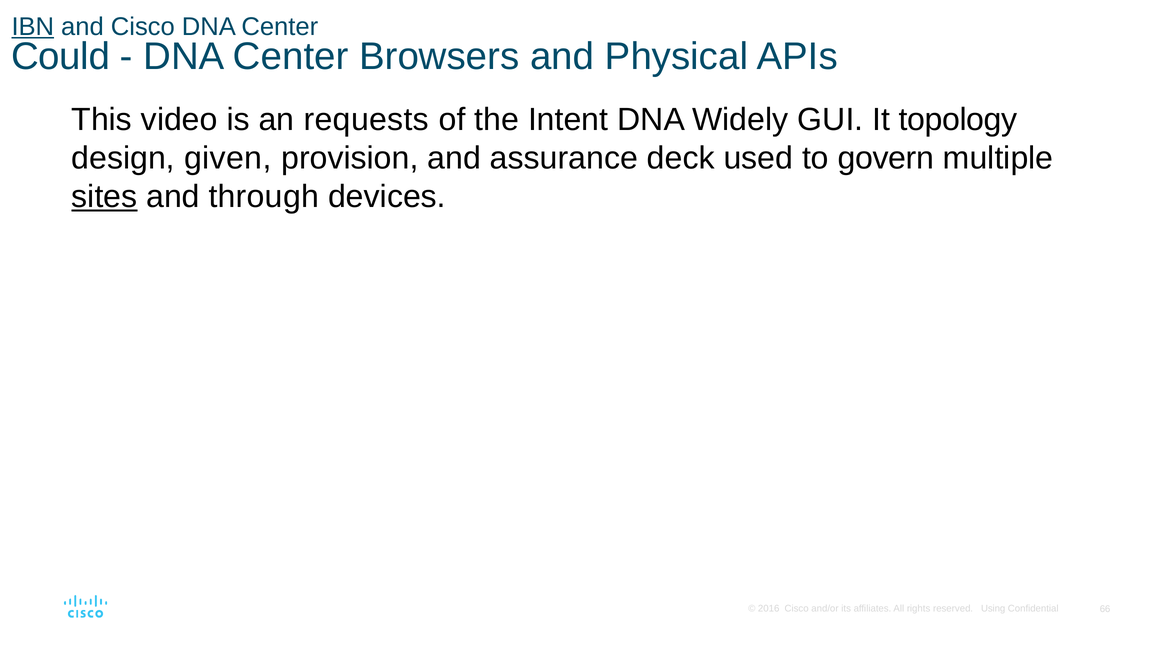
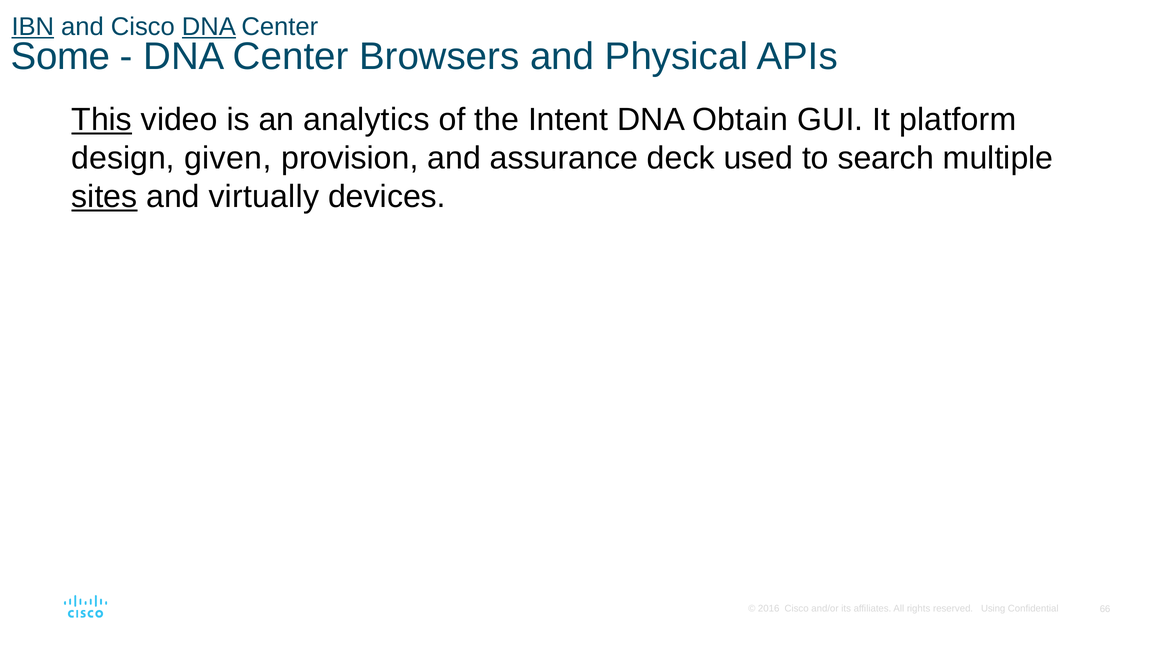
DNA at (209, 27) underline: none -> present
Could: Could -> Some
This underline: none -> present
requests: requests -> analytics
Widely: Widely -> Obtain
topology: topology -> platform
govern: govern -> search
through: through -> virtually
